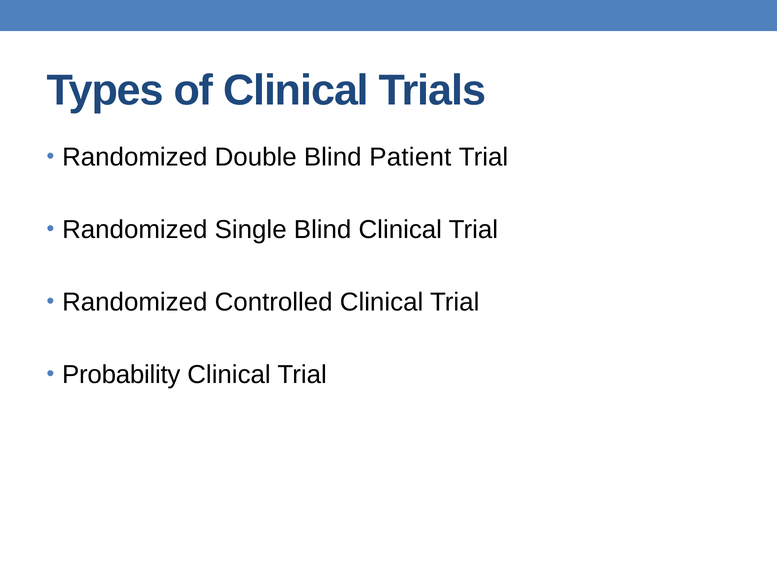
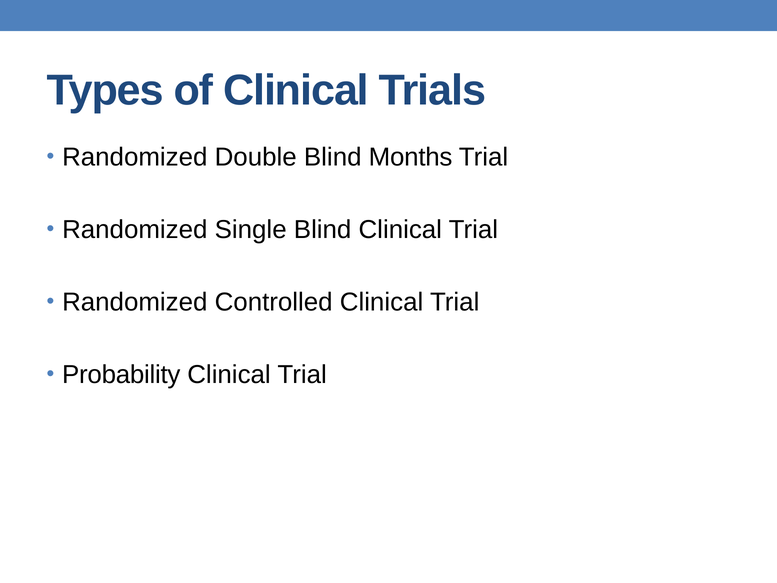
Patient: Patient -> Months
